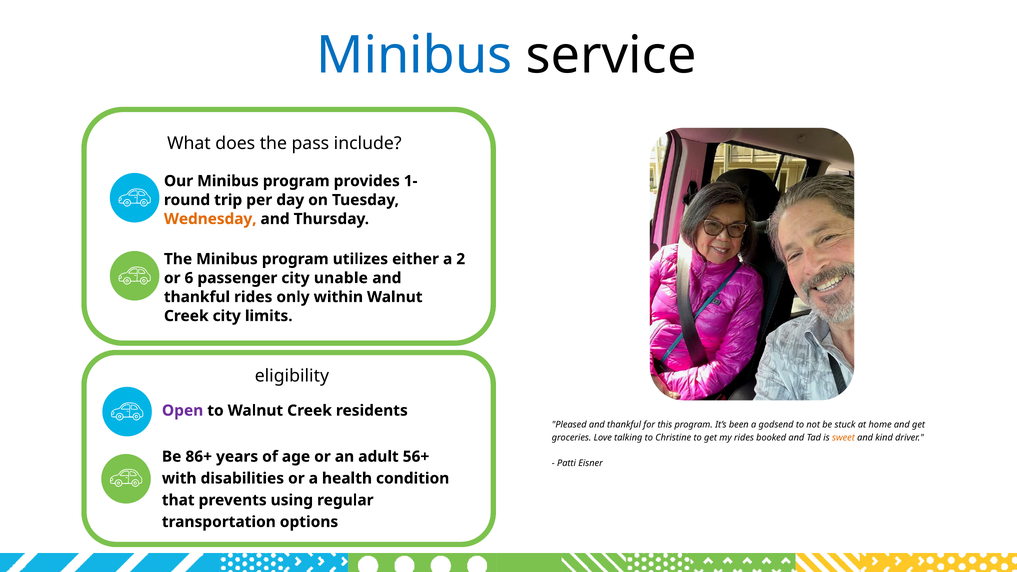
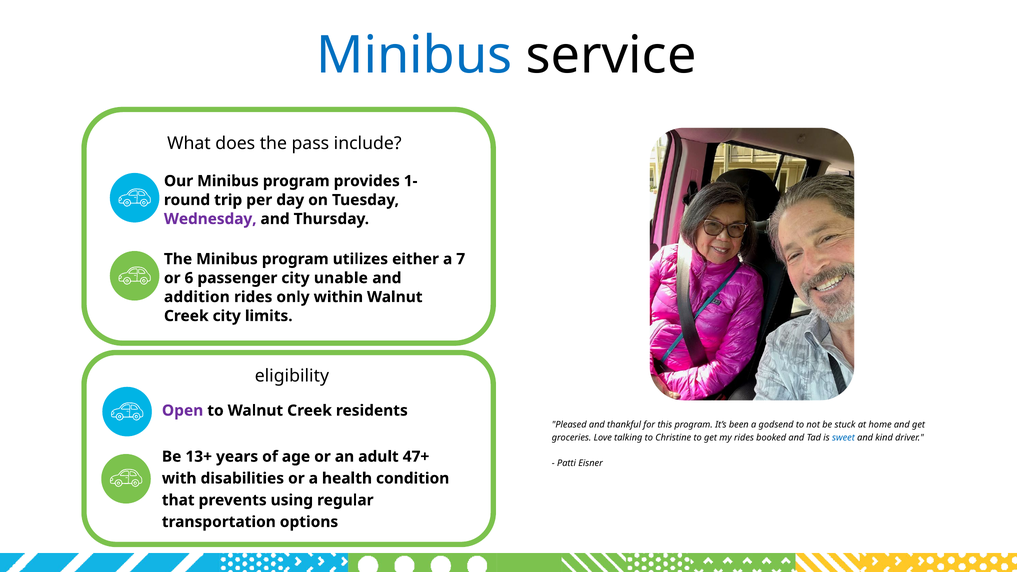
Wednesday colour: orange -> purple
2: 2 -> 7
thankful at (197, 297): thankful -> addition
sweet colour: orange -> blue
86+: 86+ -> 13+
56+: 56+ -> 47+
